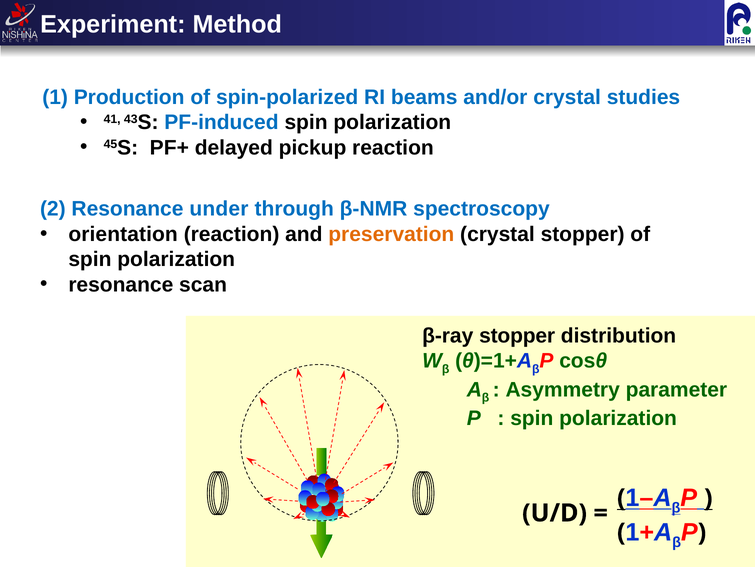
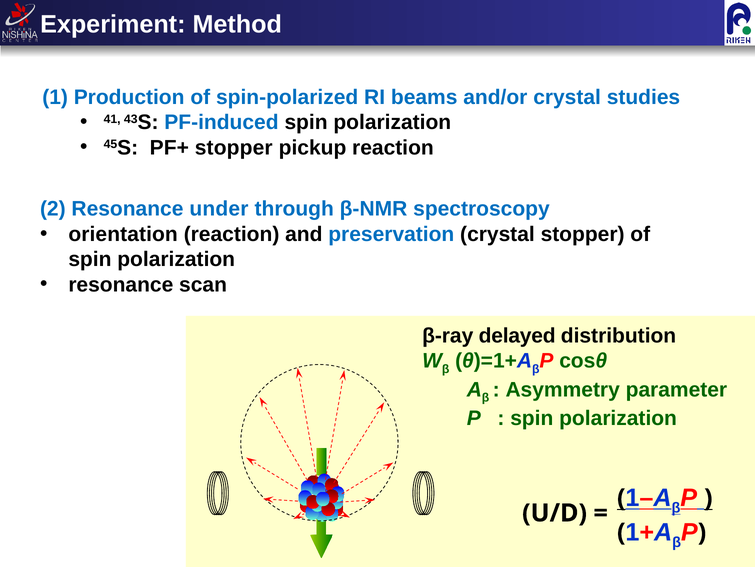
PF+ delayed: delayed -> stopper
preservation colour: orange -> blue
β-ray stopper: stopper -> delayed
